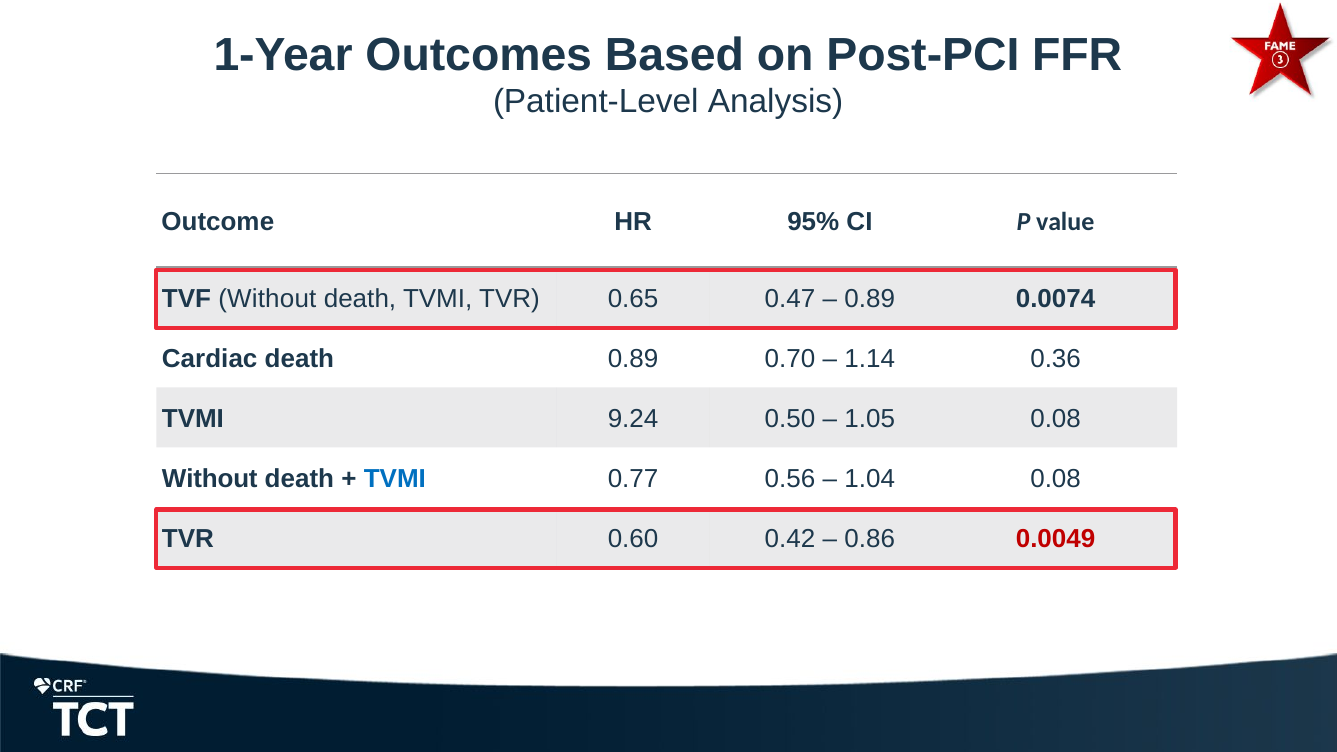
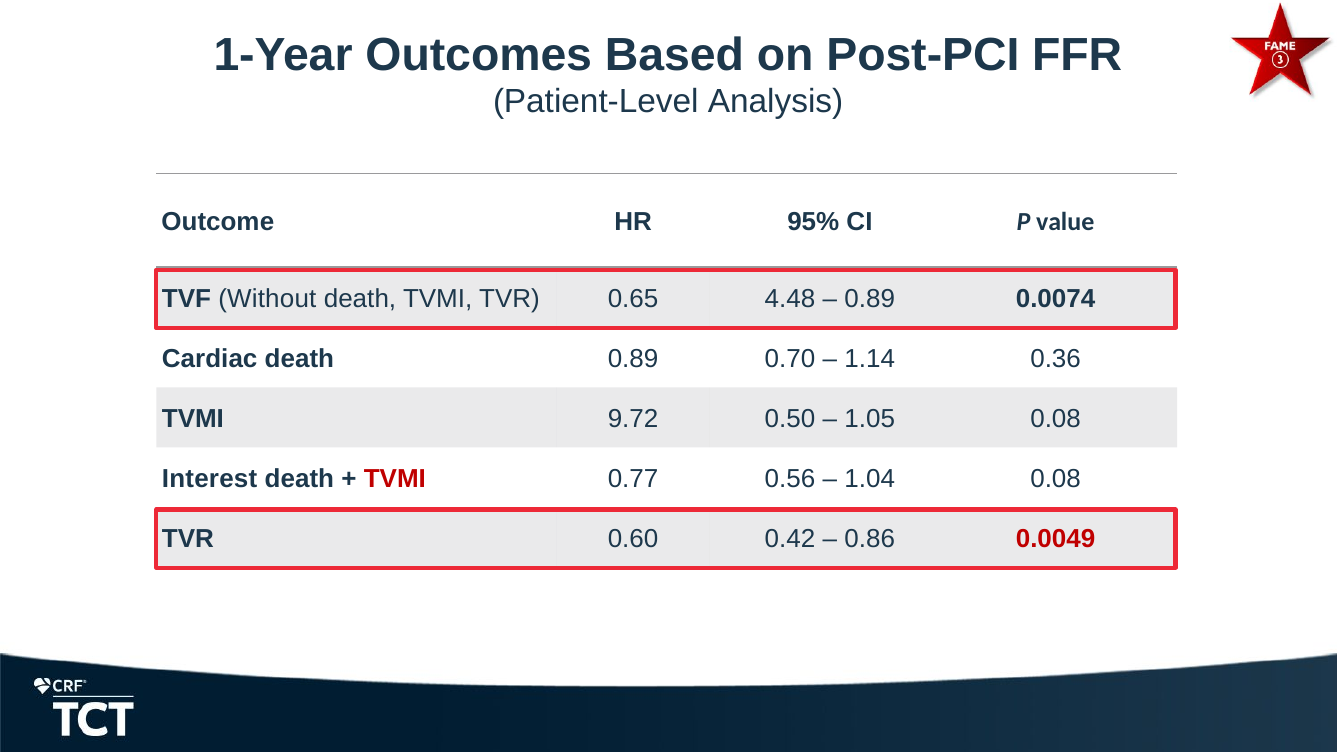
0.47: 0.47 -> 4.48
9.24: 9.24 -> 9.72
Without at (210, 479): Without -> Interest
TVMI at (395, 479) colour: blue -> red
